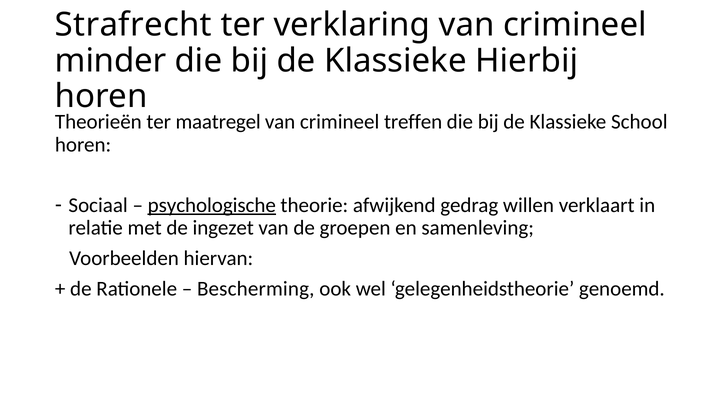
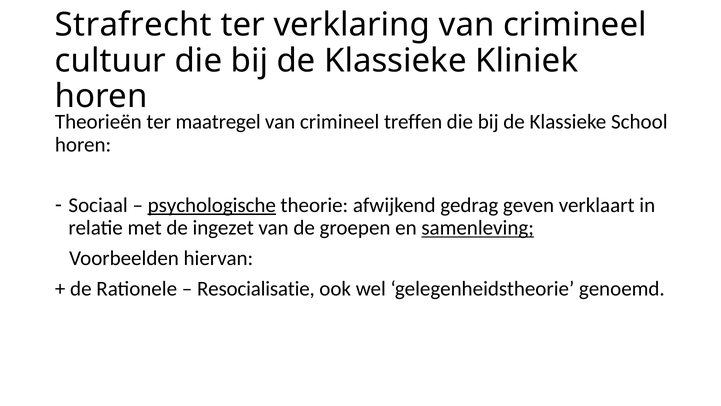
minder: minder -> cultuur
Hierbij: Hierbij -> Kliniek
willen: willen -> geven
samenleving underline: none -> present
Bescherming: Bescherming -> Resocialisatie
